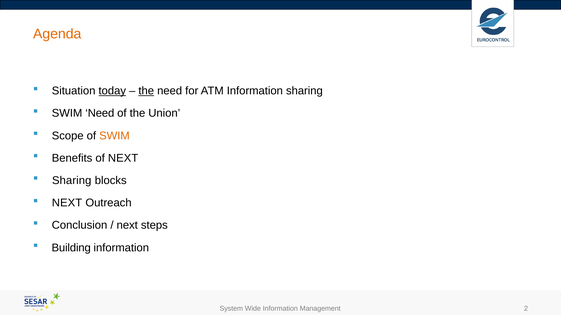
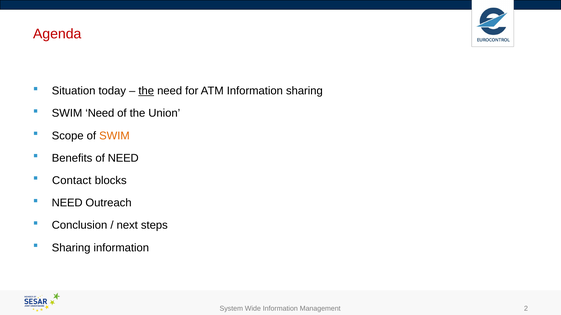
Agenda colour: orange -> red
today underline: present -> none
of NEXT: NEXT -> NEED
Sharing at (72, 181): Sharing -> Contact
NEXT at (67, 203): NEXT -> NEED
Building at (71, 248): Building -> Sharing
